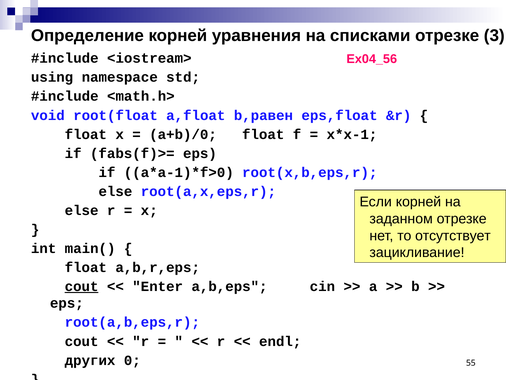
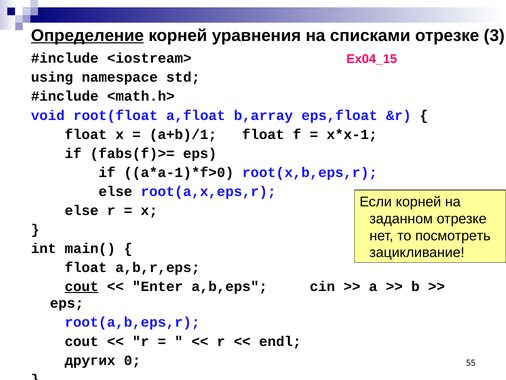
Определение underline: none -> present
Ex04_56: Ex04_56 -> Ex04_15
b,равен: b,равен -> b,array
a+b)/0: a+b)/0 -> a+b)/1
отсутствует: отсутствует -> посмотреть
